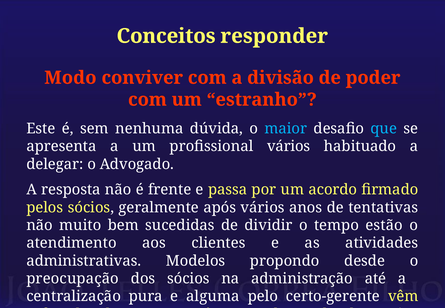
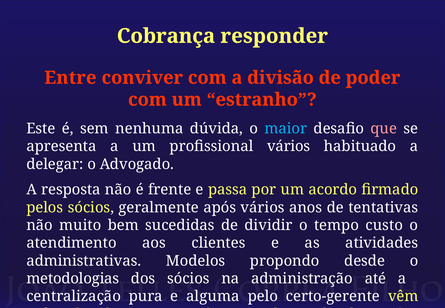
Conceitos: Conceitos -> Cobrança
Modo: Modo -> Entre
que colour: light blue -> pink
estão: estão -> custo
preocupação: preocupação -> metodologias
